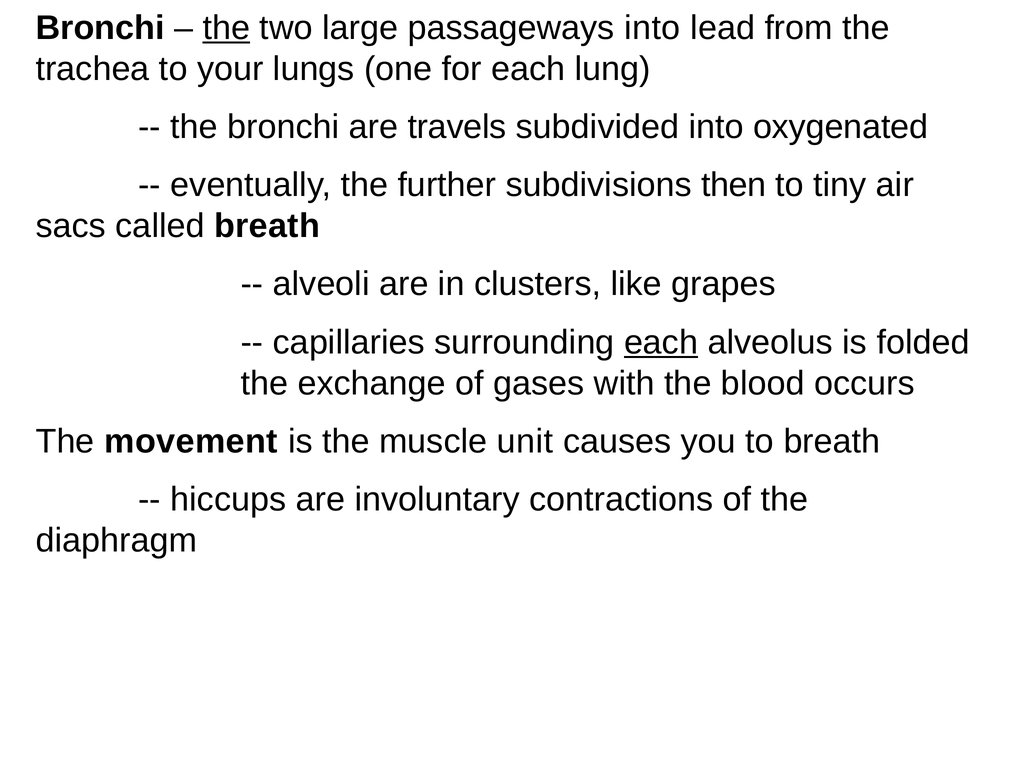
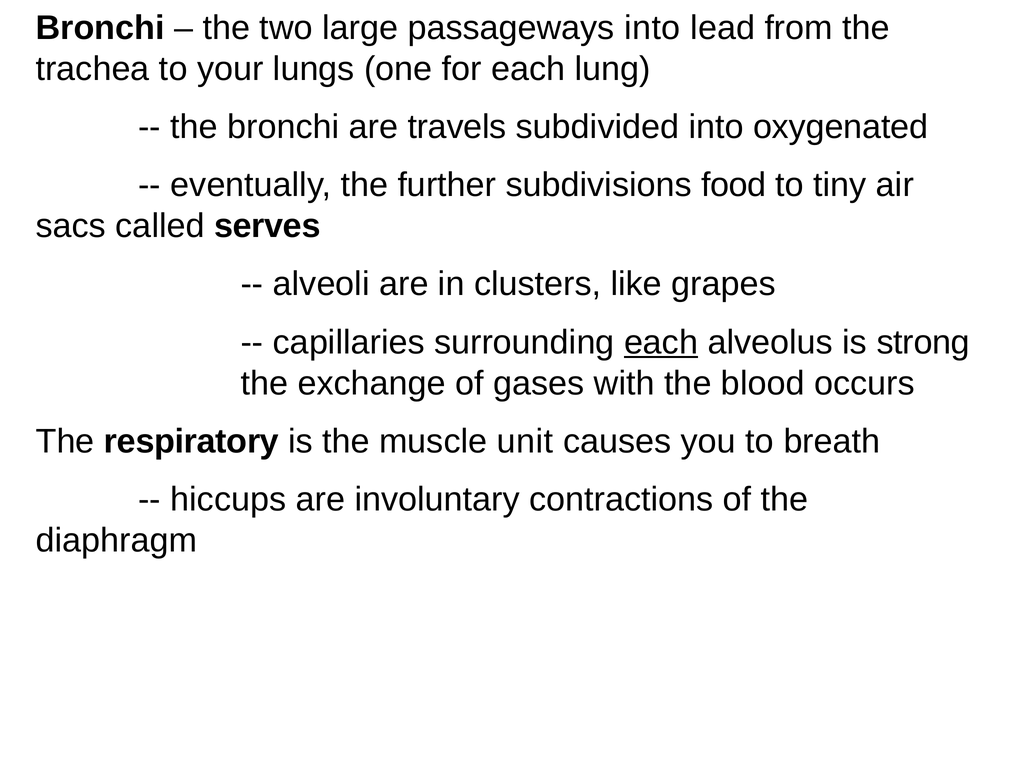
the at (226, 28) underline: present -> none
then: then -> food
called breath: breath -> serves
folded: folded -> strong
movement: movement -> respiratory
